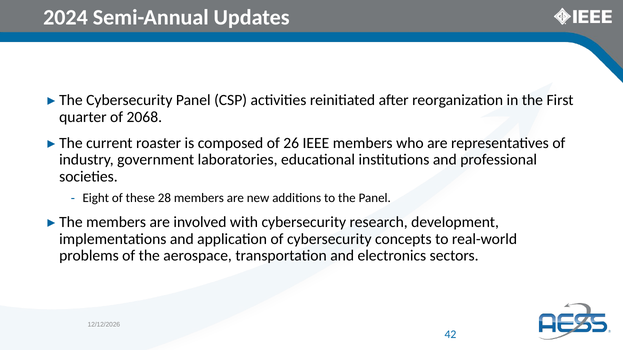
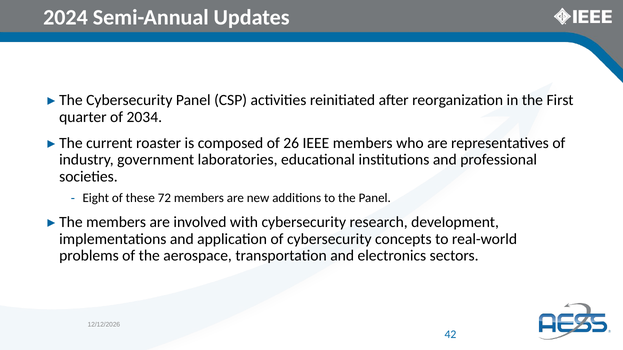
2068: 2068 -> 2034
28: 28 -> 72
